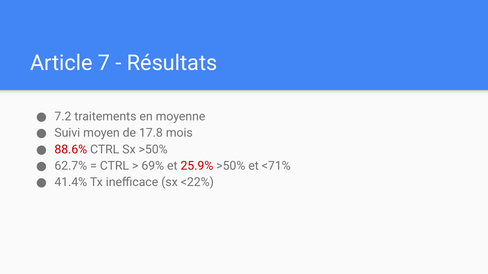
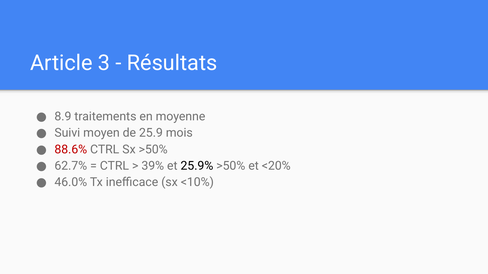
7: 7 -> 3
7.2: 7.2 -> 8.9
17.8: 17.8 -> 25.9
69%: 69% -> 39%
25.9% colour: red -> black
<71%: <71% -> <20%
41.4%: 41.4% -> 46.0%
<22%: <22% -> <10%
